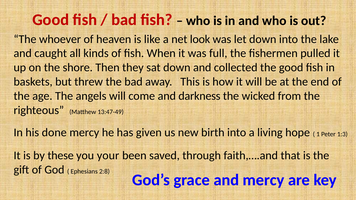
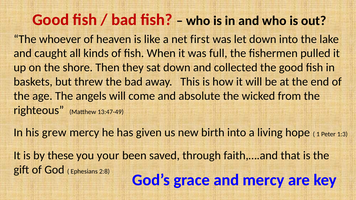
look: look -> first
darkness: darkness -> absolute
done: done -> grew
